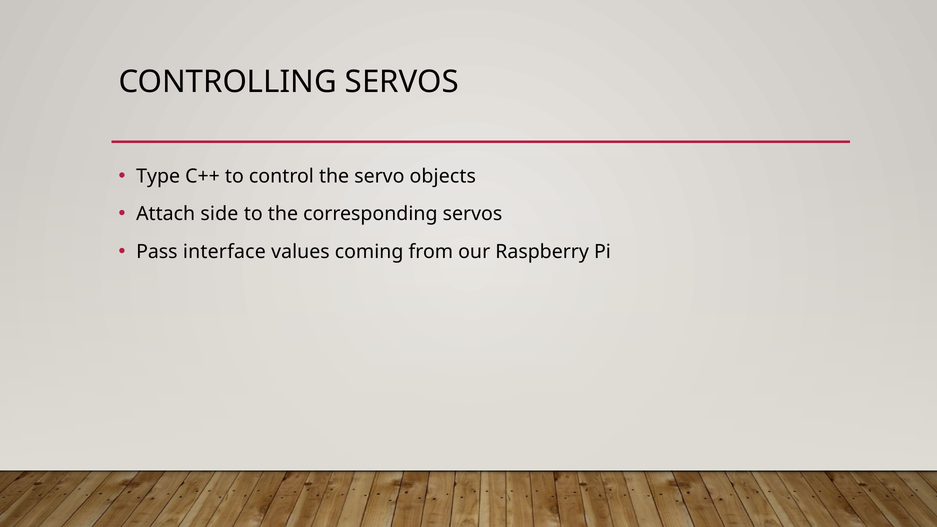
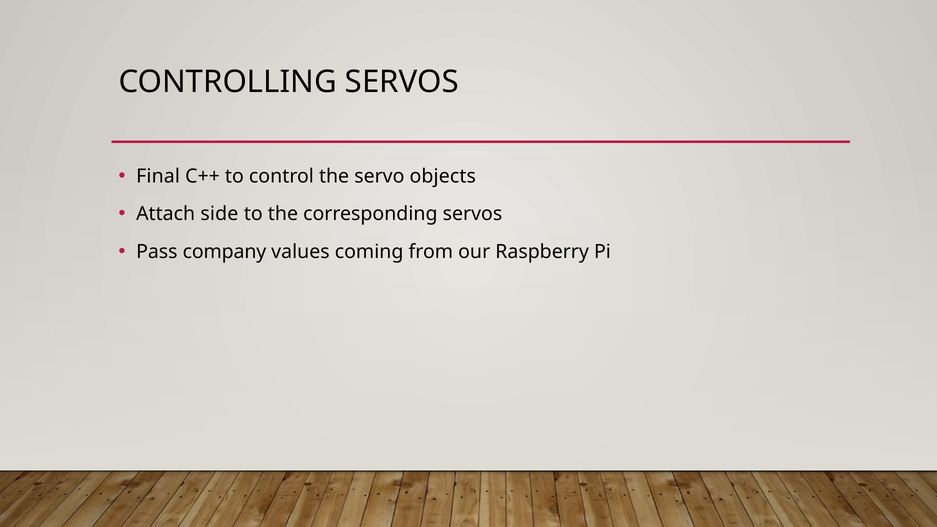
Type: Type -> Final
interface: interface -> company
